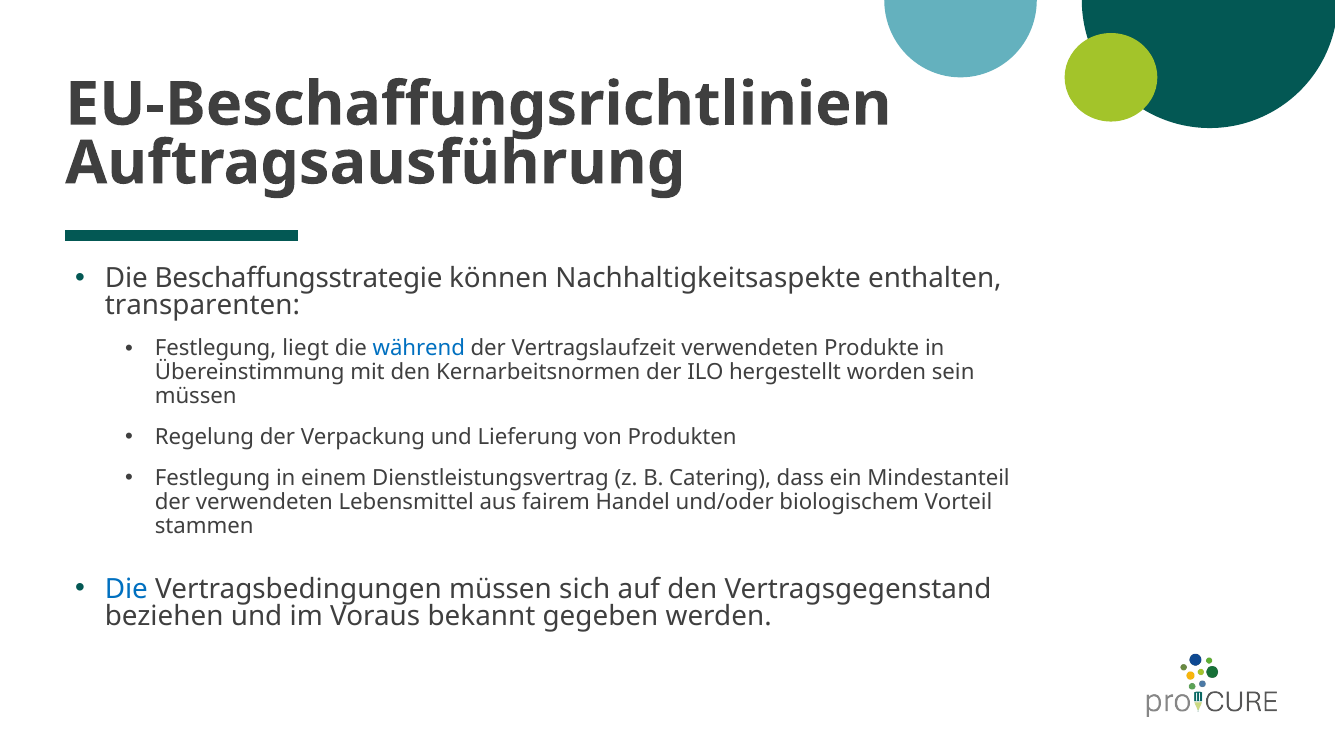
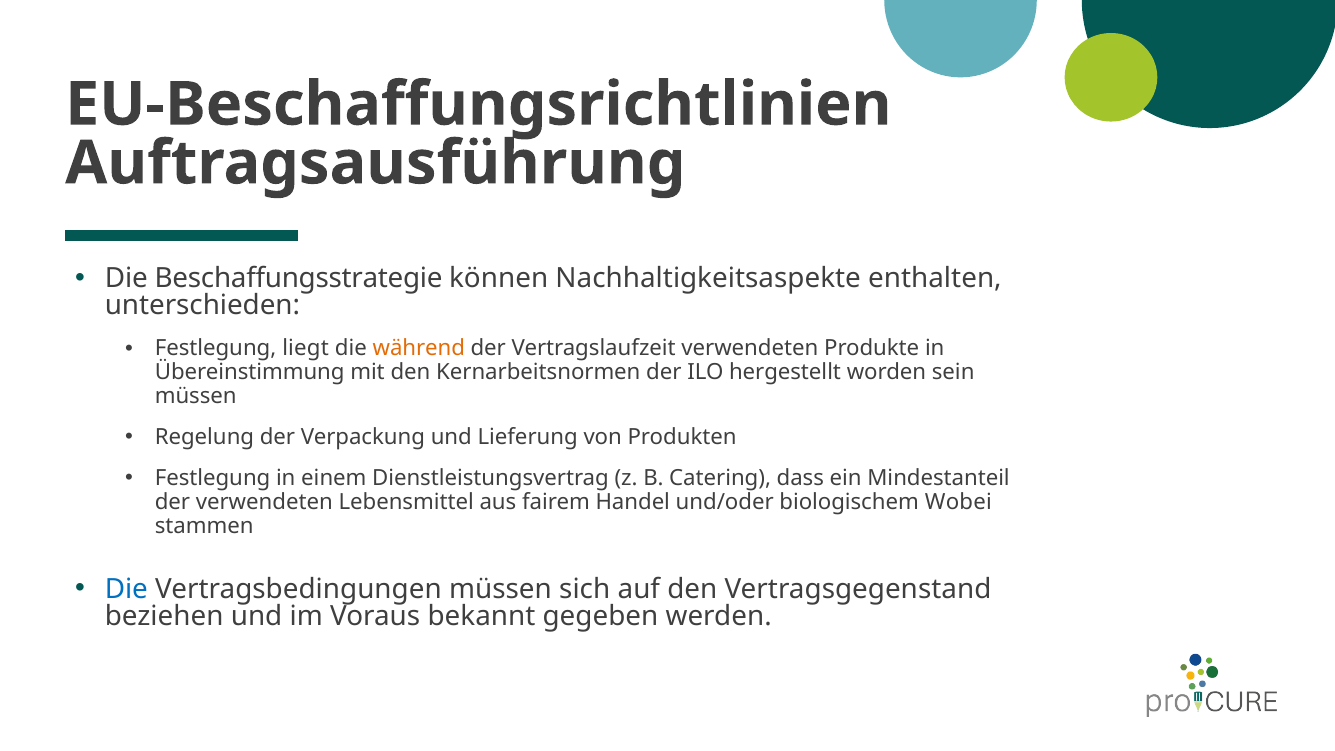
transparenten: transparenten -> unterschieden
während colour: blue -> orange
Vorteil: Vorteil -> Wobei
